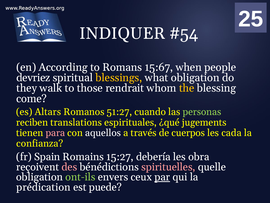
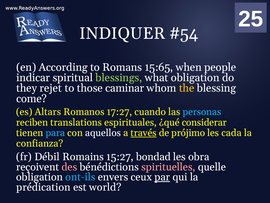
15:67: 15:67 -> 15:65
devriez: devriez -> indicar
blessings colour: yellow -> light green
walk: walk -> rejet
rendrait: rendrait -> caminar
51:27: 51:27 -> 17:27
personas colour: light green -> light blue
jugements: jugements -> considerar
para colour: pink -> light blue
través underline: none -> present
cuerpos: cuerpos -> prójimo
Spain: Spain -> Débil
debería: debería -> bondad
ont-ils colour: light green -> light blue
puede: puede -> world
